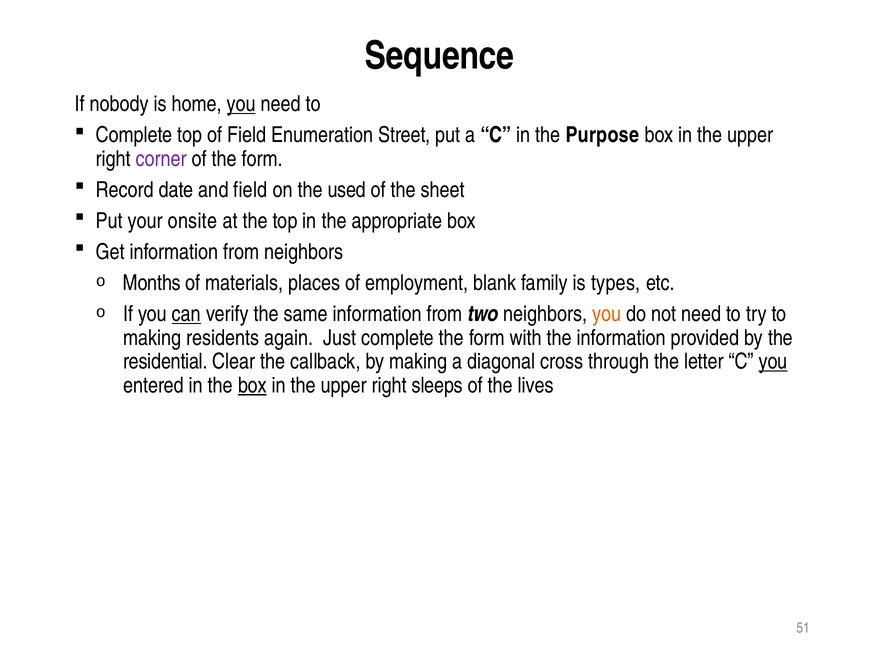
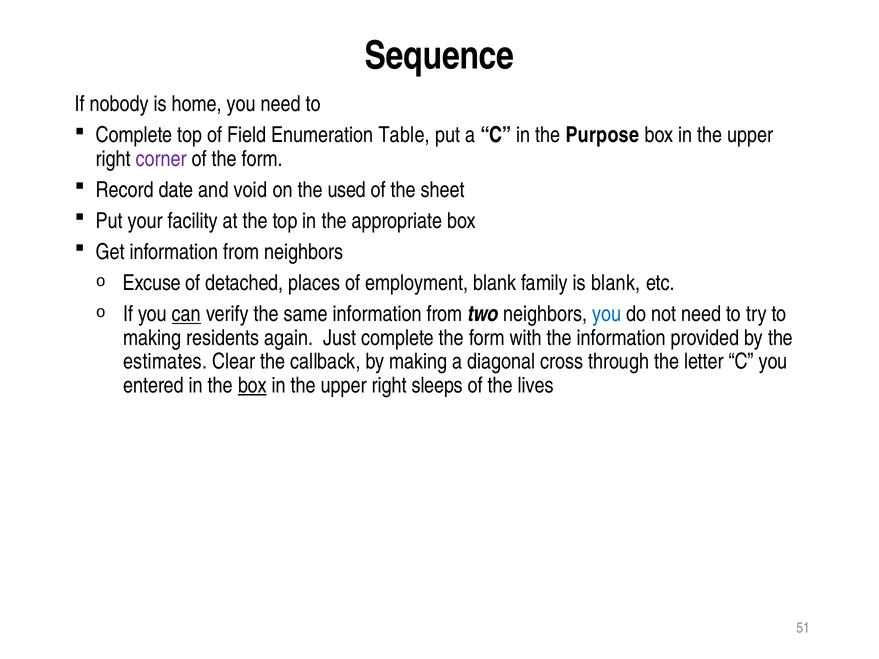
you at (241, 104) underline: present -> none
Street: Street -> Table
and field: field -> void
onsite: onsite -> facility
Months: Months -> Excuse
materials: materials -> detached
is types: types -> blank
you at (607, 314) colour: orange -> blue
residential: residential -> estimates
you at (773, 362) underline: present -> none
